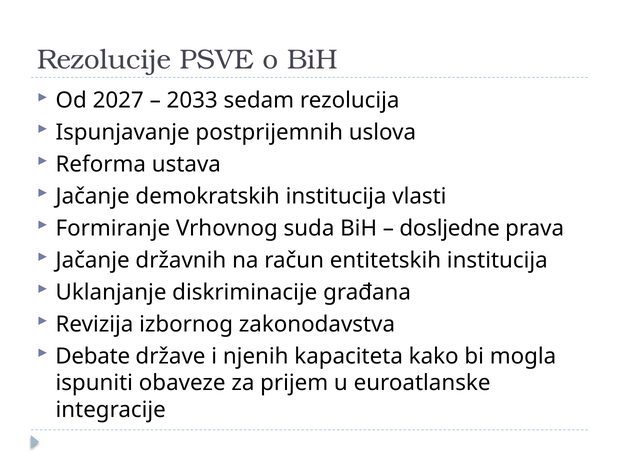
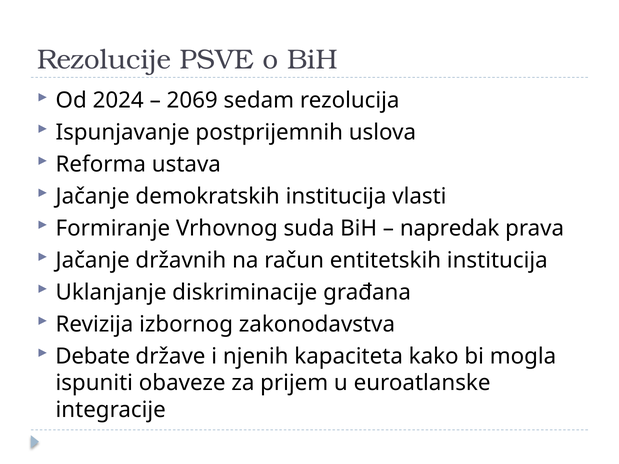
2027: 2027 -> 2024
2033: 2033 -> 2069
dosljedne: dosljedne -> napredak
